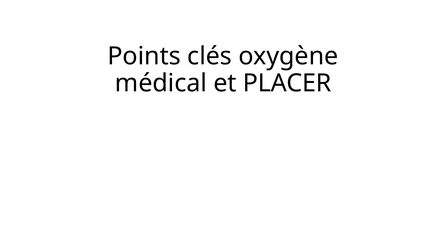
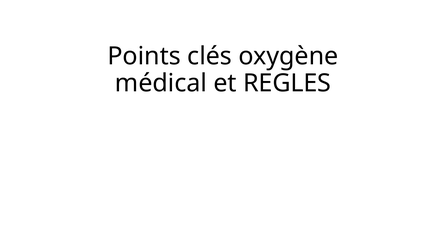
PLACER: PLACER -> REGLES
